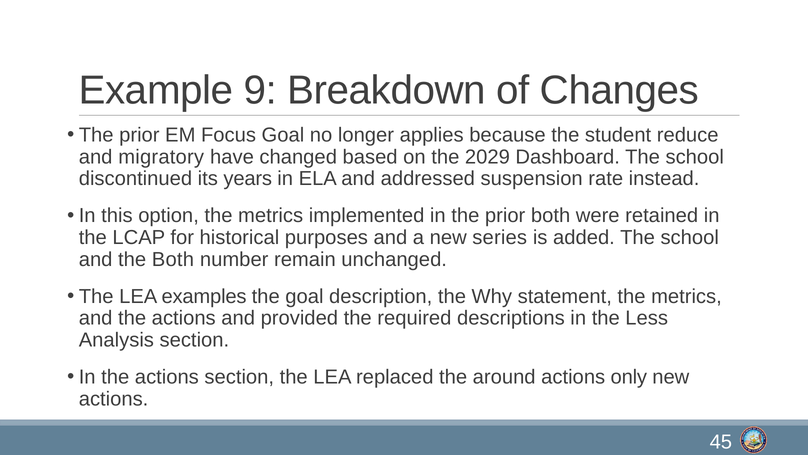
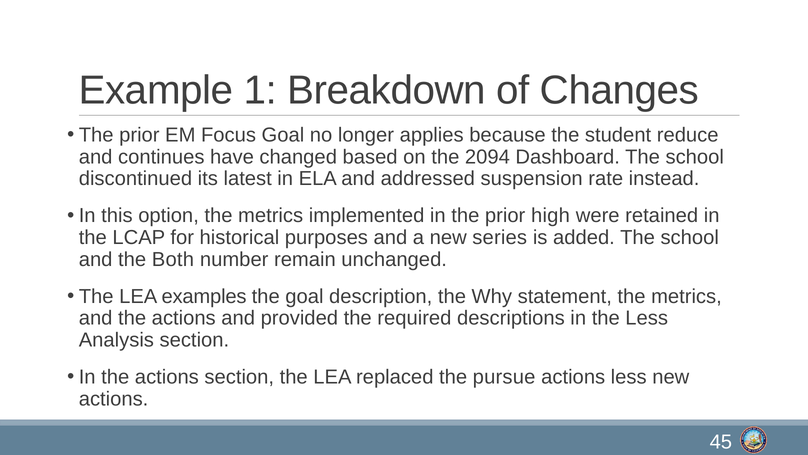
9: 9 -> 1
migratory: migratory -> continues
2029: 2029 -> 2094
years: years -> latest
prior both: both -> high
around: around -> pursue
actions only: only -> less
